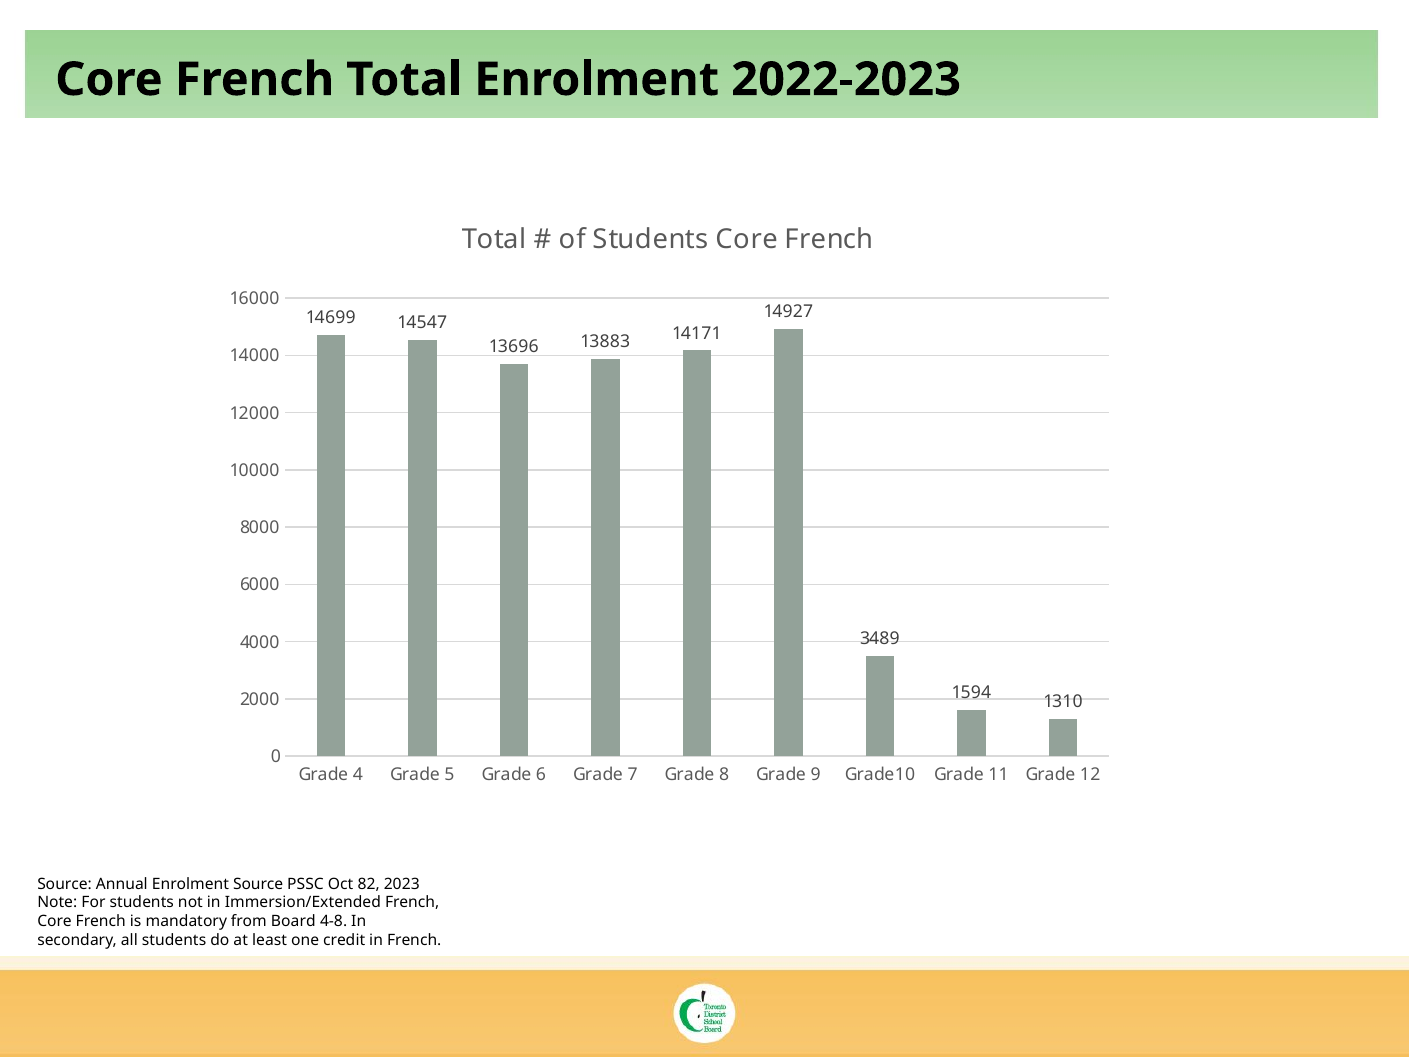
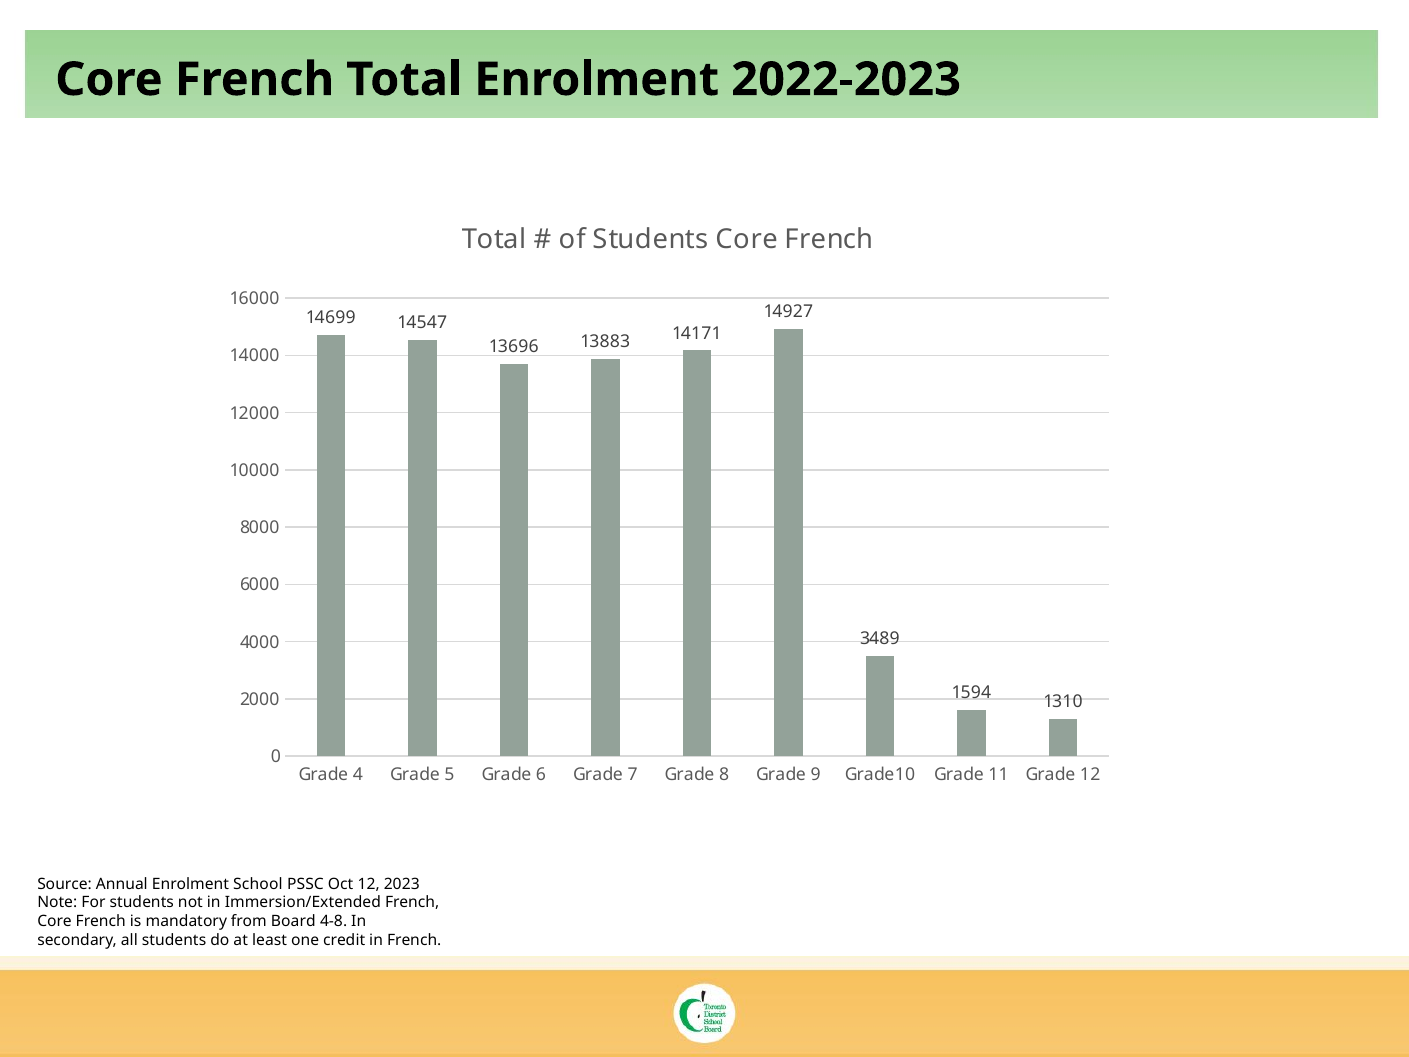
Enrolment Source: Source -> School
Oct 82: 82 -> 12
